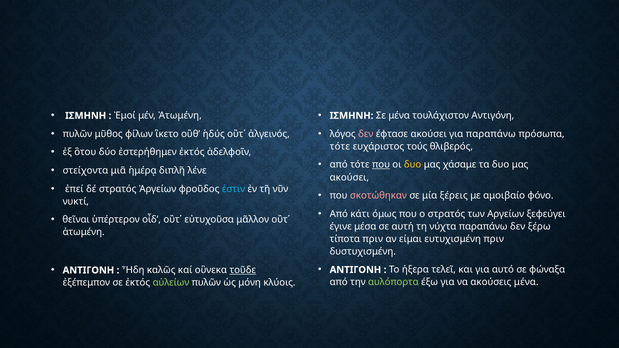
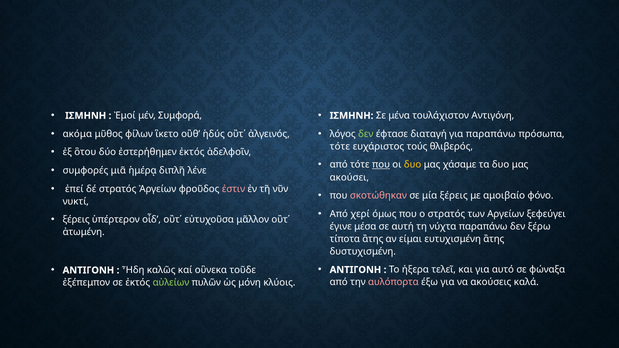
μέν Ἀτωμένη: Ἀτωμένη -> Συμφορά
πυλῶν at (77, 134): πυλῶν -> ακόμα
δεν at (366, 134) colour: pink -> light green
έφτασε ακούσει: ακούσει -> διαταγή
στείχοντα: στείχοντα -> συμφορές
ἐστιν colour: light blue -> pink
κάτι: κάτι -> χερί
θεῖναι at (76, 220): θεῖναι -> ξέρεις
τίποτα πριν: πριν -> ἂτης
ευτυχισμένη πριν: πριν -> ἂτης
τοῦδε underline: present -> none
αυλόπορτα colour: light green -> pink
ακούσεις μένα: μένα -> καλά
